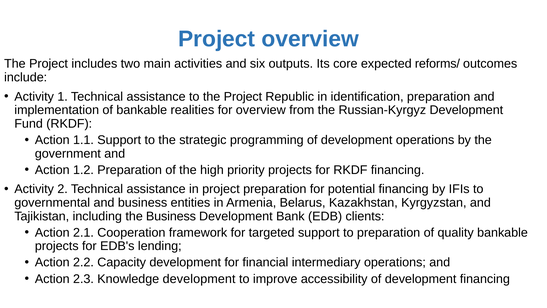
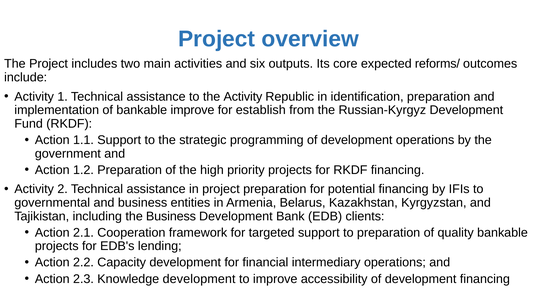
to the Project: Project -> Activity
bankable realities: realities -> improve
for overview: overview -> establish
